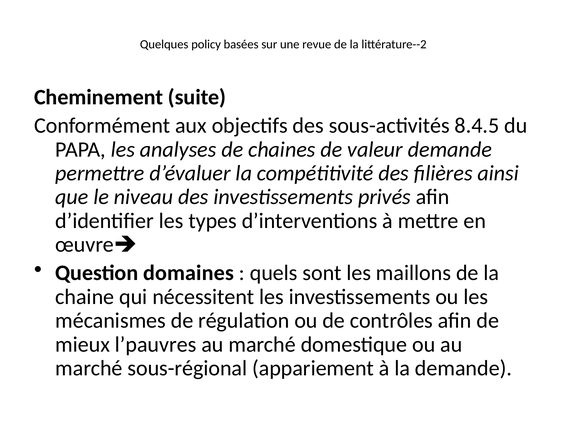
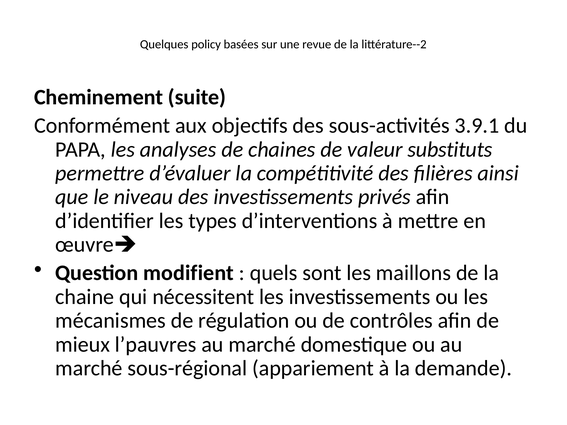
8.4.5: 8.4.5 -> 3.9.1
valeur demande: demande -> substituts
domaines: domaines -> modifient
